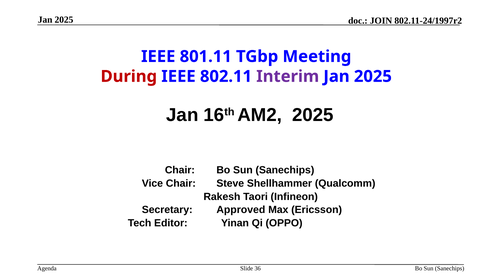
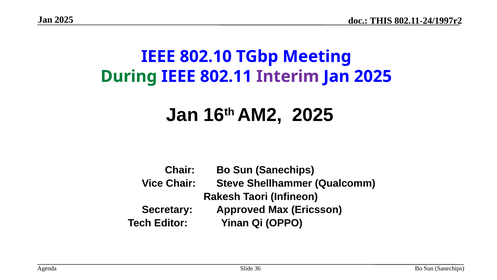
JOIN: JOIN -> THIS
801.11: 801.11 -> 802.10
During colour: red -> green
